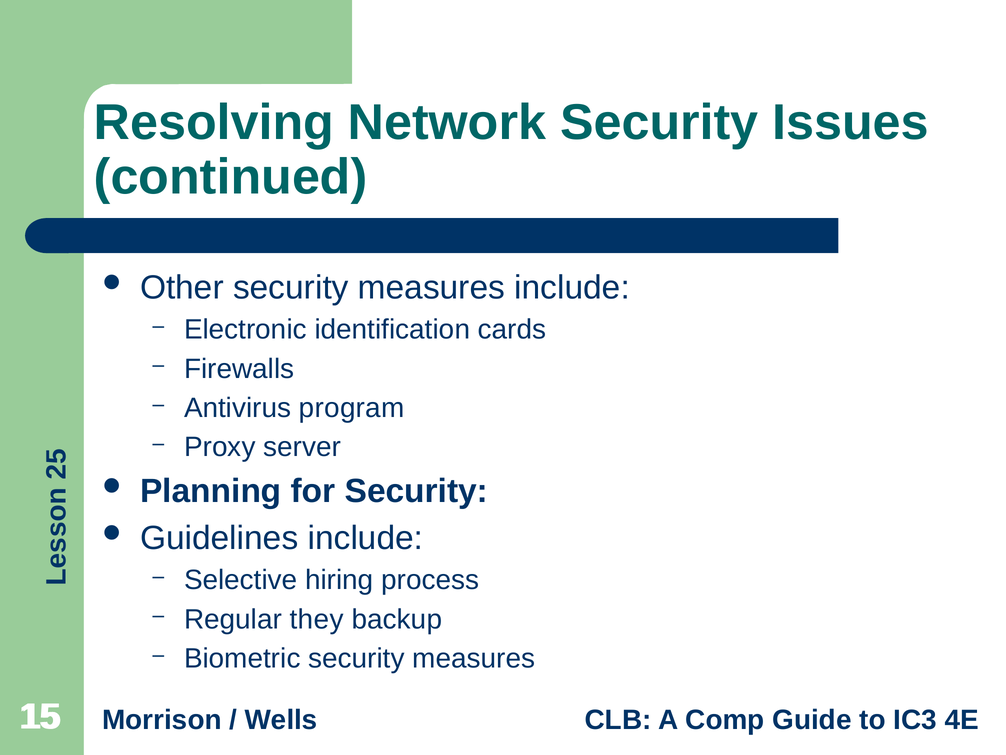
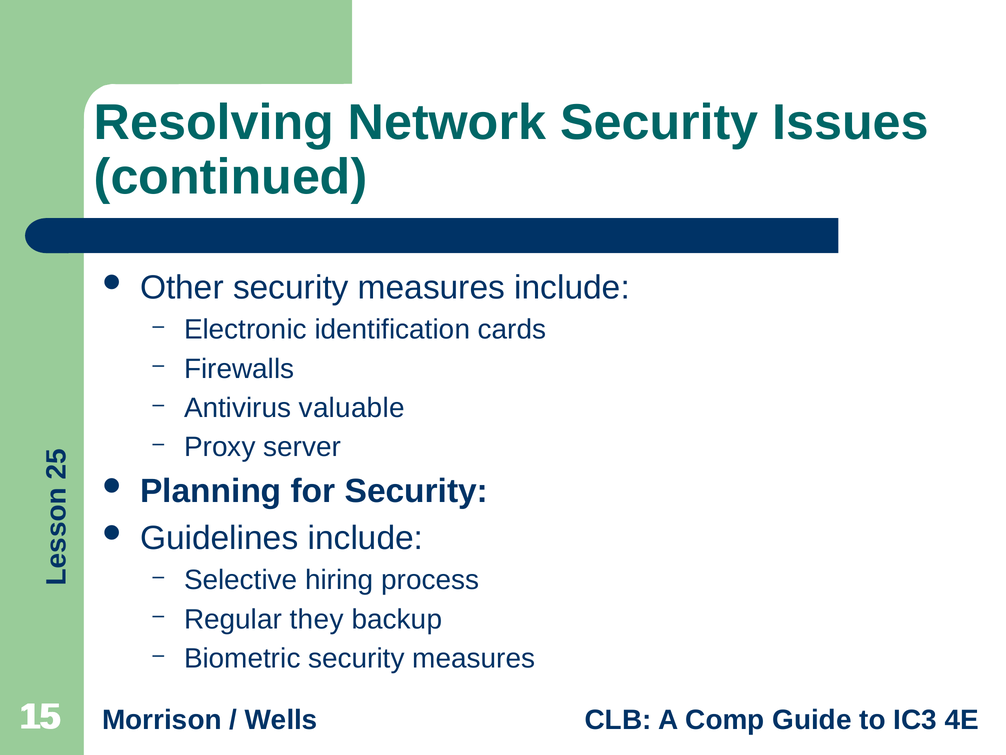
program: program -> valuable
